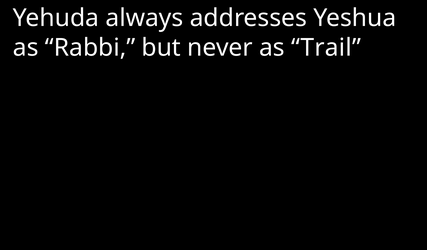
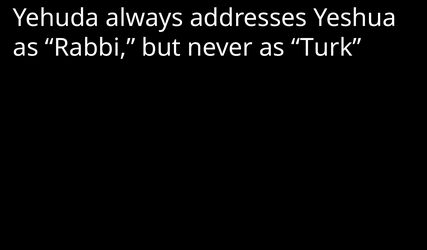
Trail: Trail -> Turk
